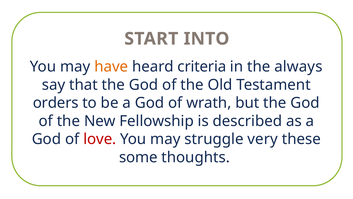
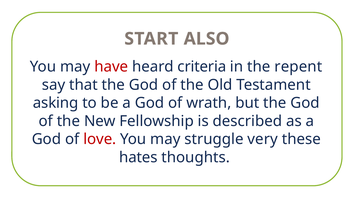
INTO: INTO -> ALSO
have colour: orange -> red
always: always -> repent
orders: orders -> asking
some: some -> hates
